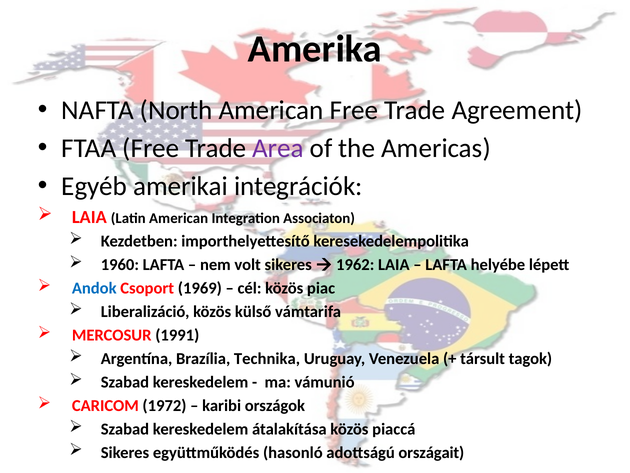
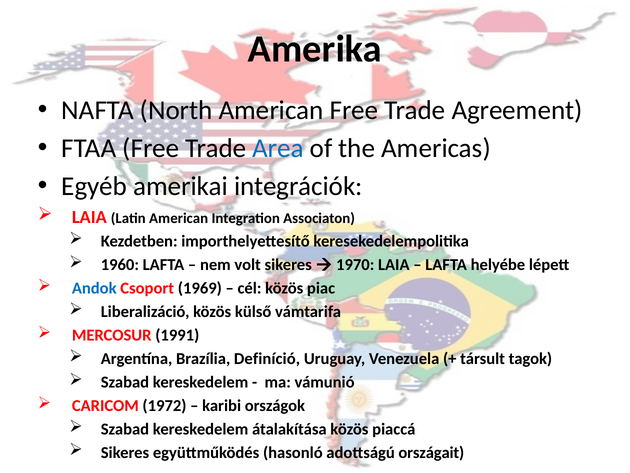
Area colour: purple -> blue
1962: 1962 -> 1970
Technika: Technika -> Definíció
